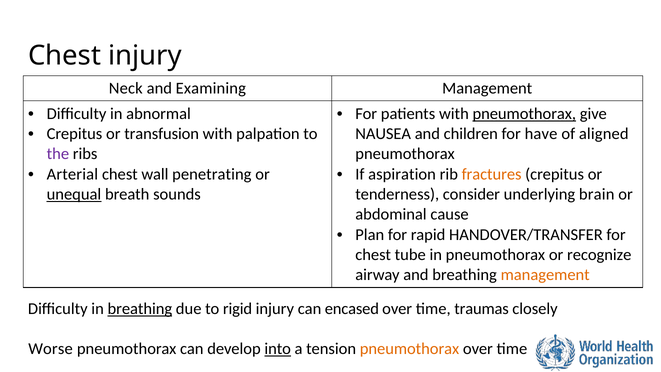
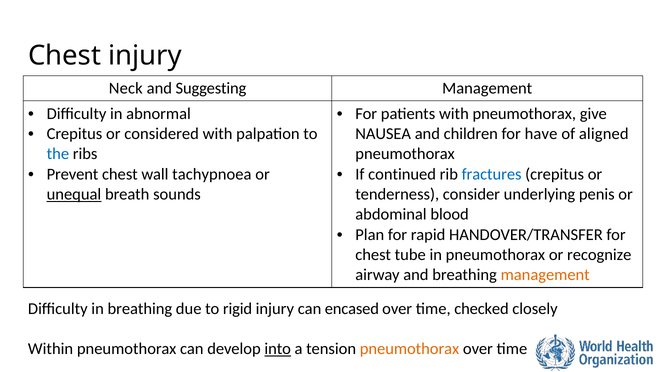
Examining: Examining -> Suggesting
pneumothorax at (524, 114) underline: present -> none
transfusion: transfusion -> considered
the colour: purple -> blue
Arterial: Arterial -> Prevent
penetrating: penetrating -> tachypnoea
aspiration: aspiration -> continued
fractures colour: orange -> blue
brain: brain -> penis
cause: cause -> blood
breathing at (140, 309) underline: present -> none
traumas: traumas -> checked
Worse: Worse -> Within
